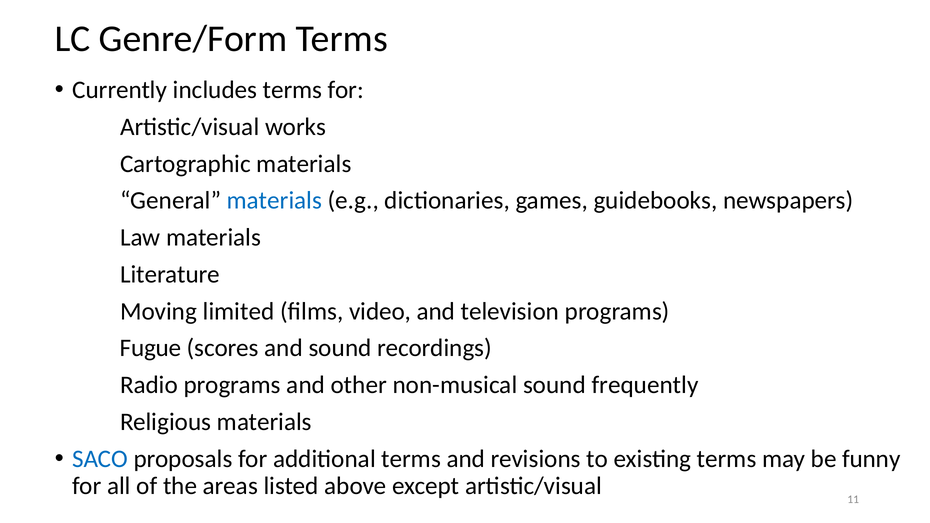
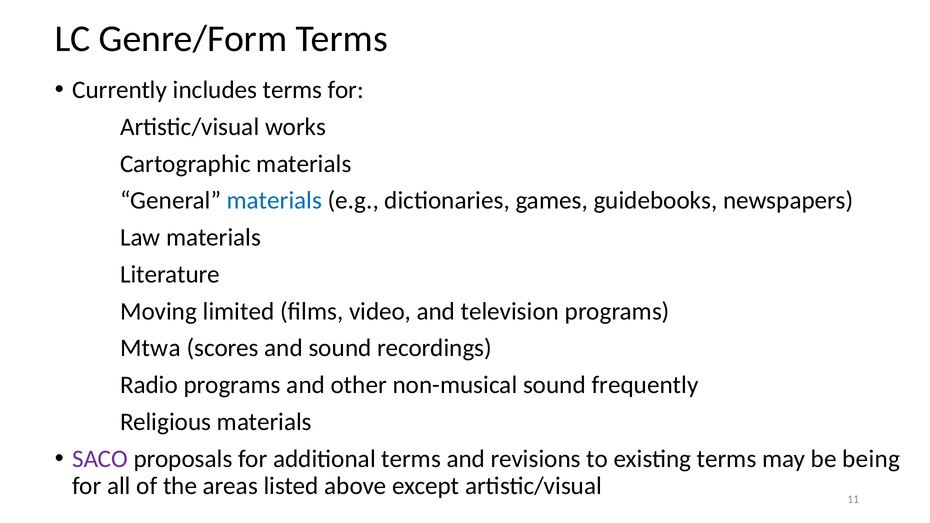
Fugue: Fugue -> Mtwa
SACO colour: blue -> purple
funny: funny -> being
